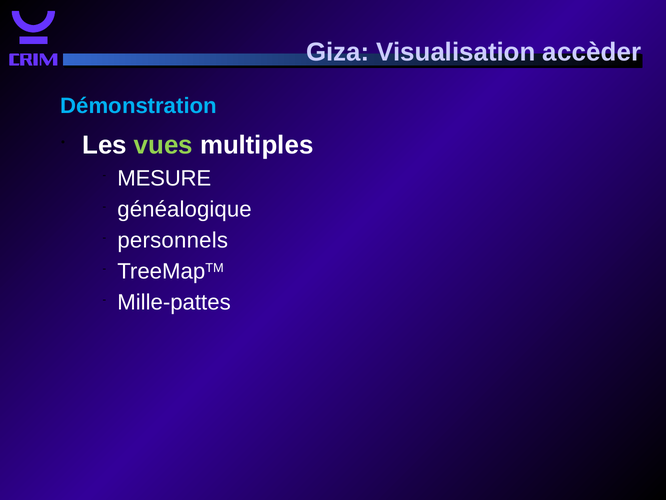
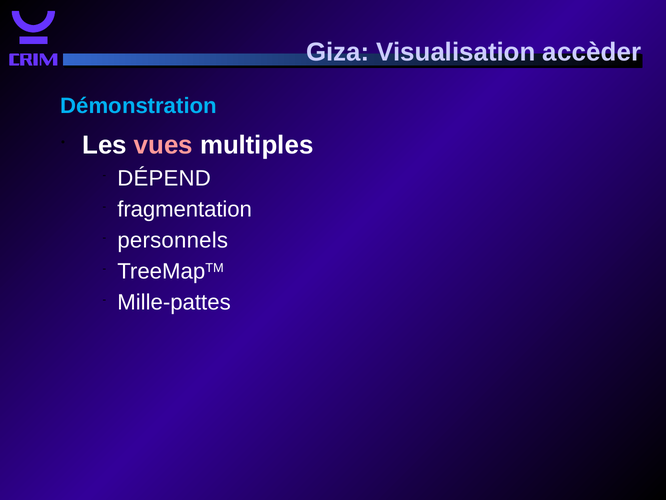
vues colour: light green -> pink
MESURE: MESURE -> DÉPEND
généalogique: généalogique -> fragmentation
